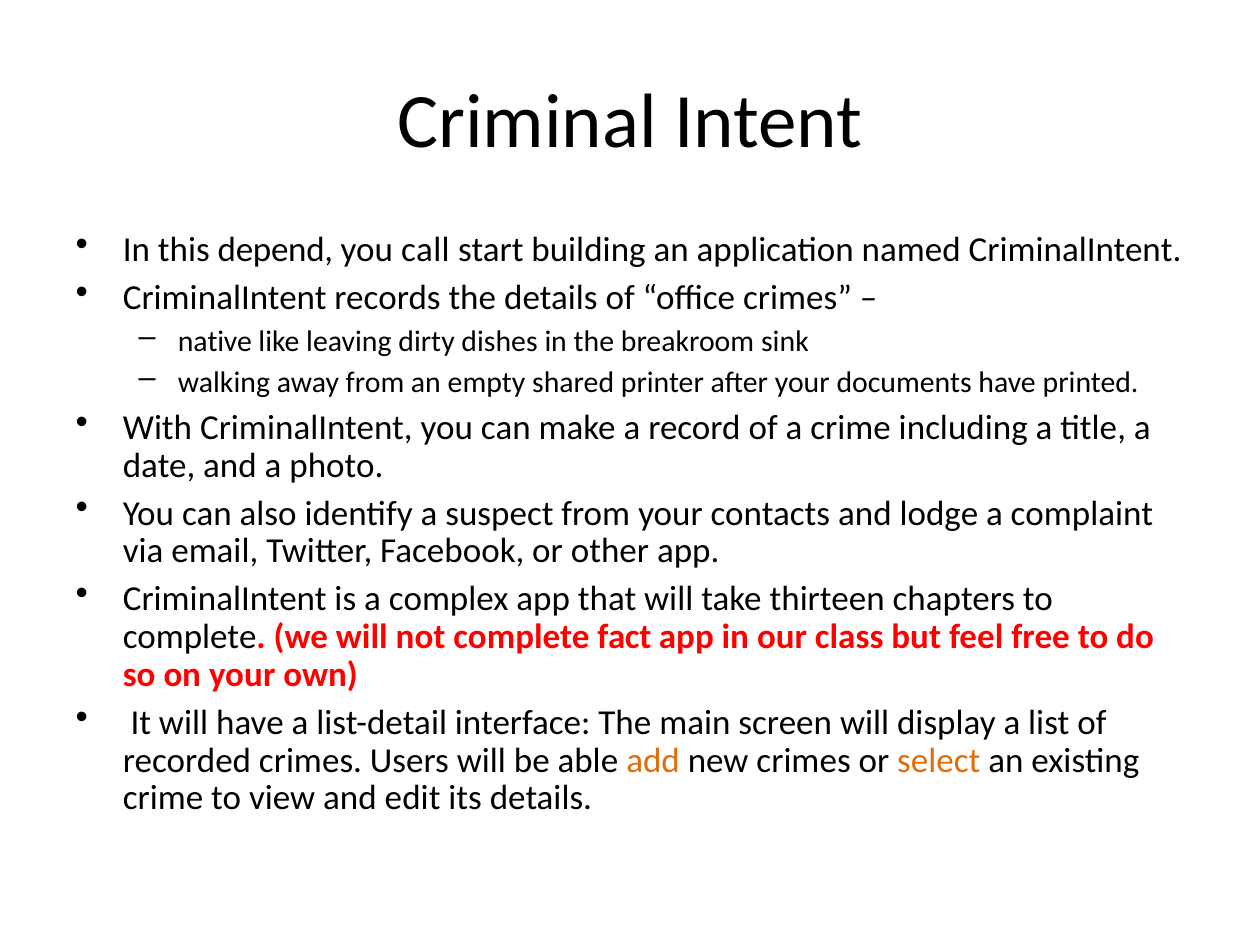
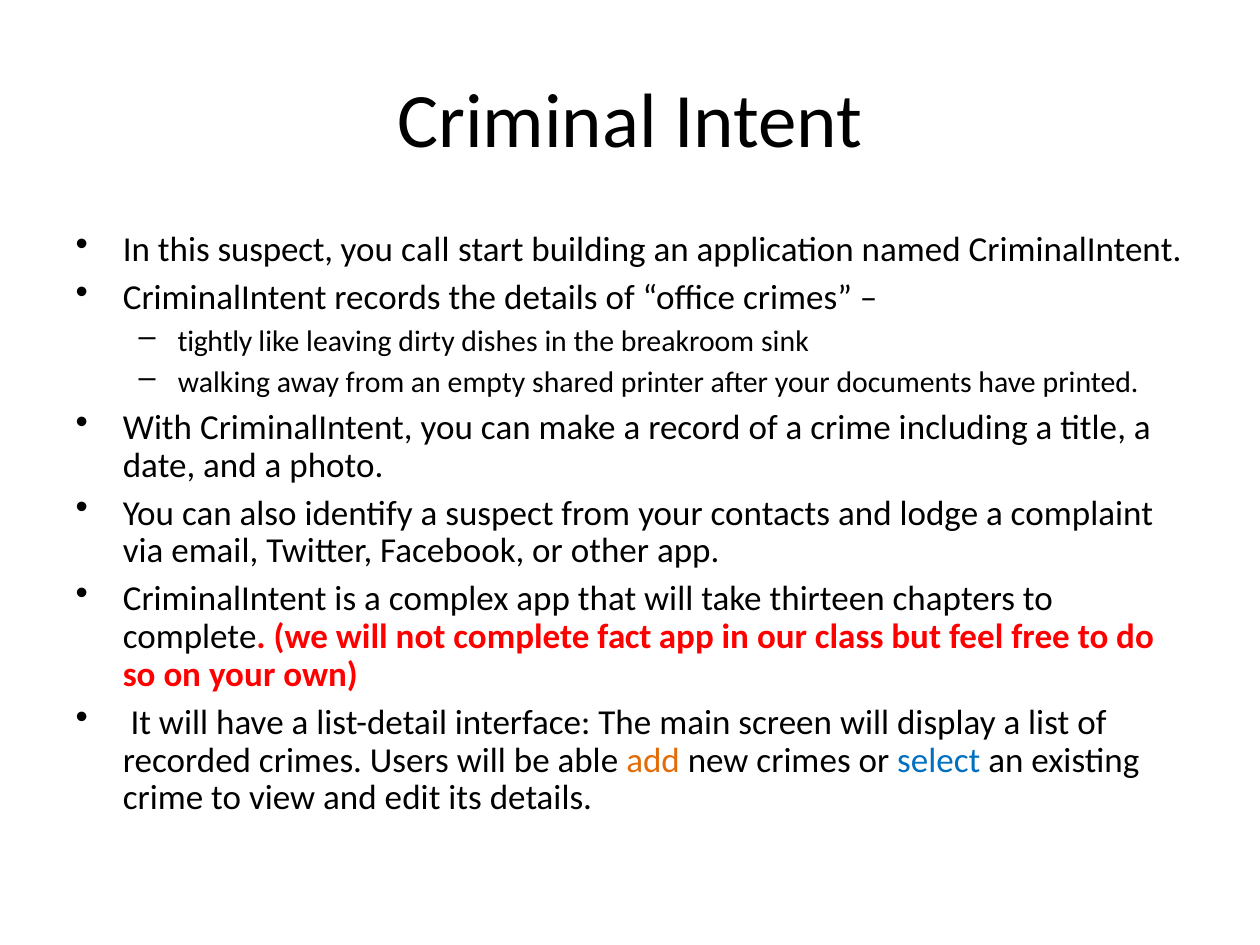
this depend: depend -> suspect
native: native -> tightly
select colour: orange -> blue
